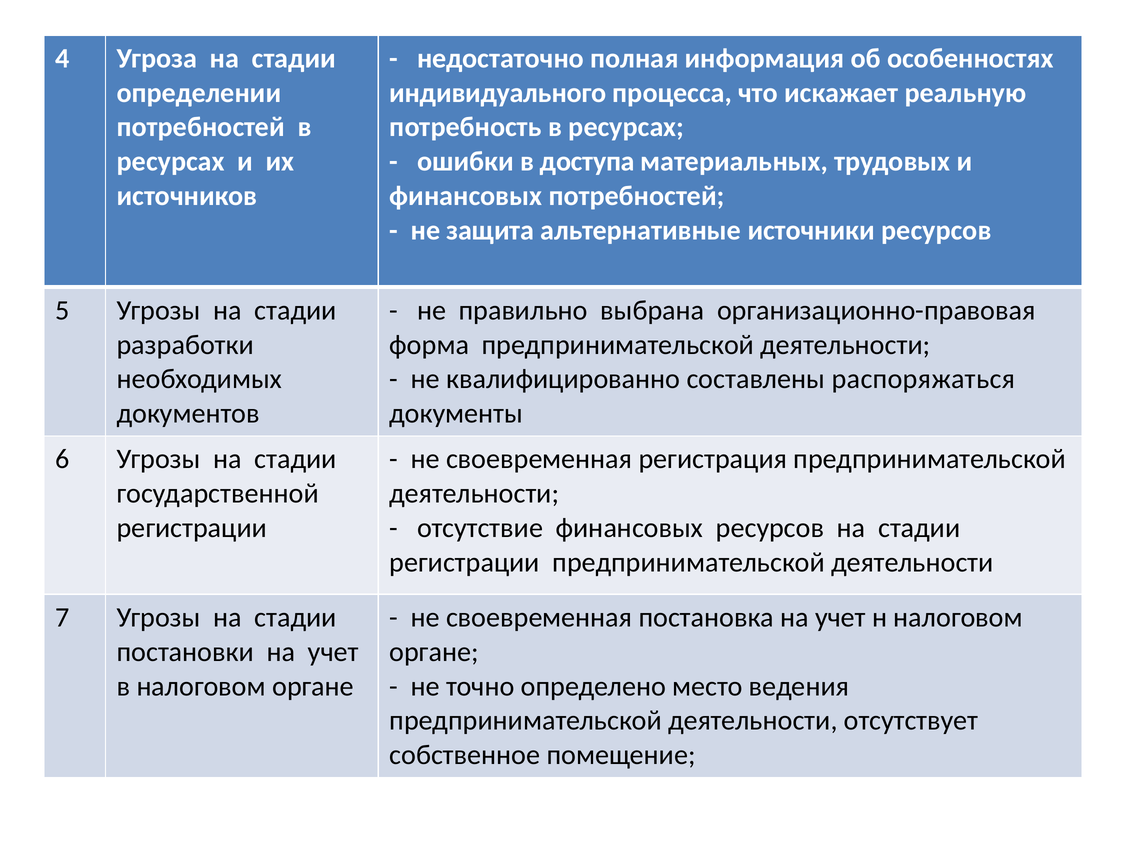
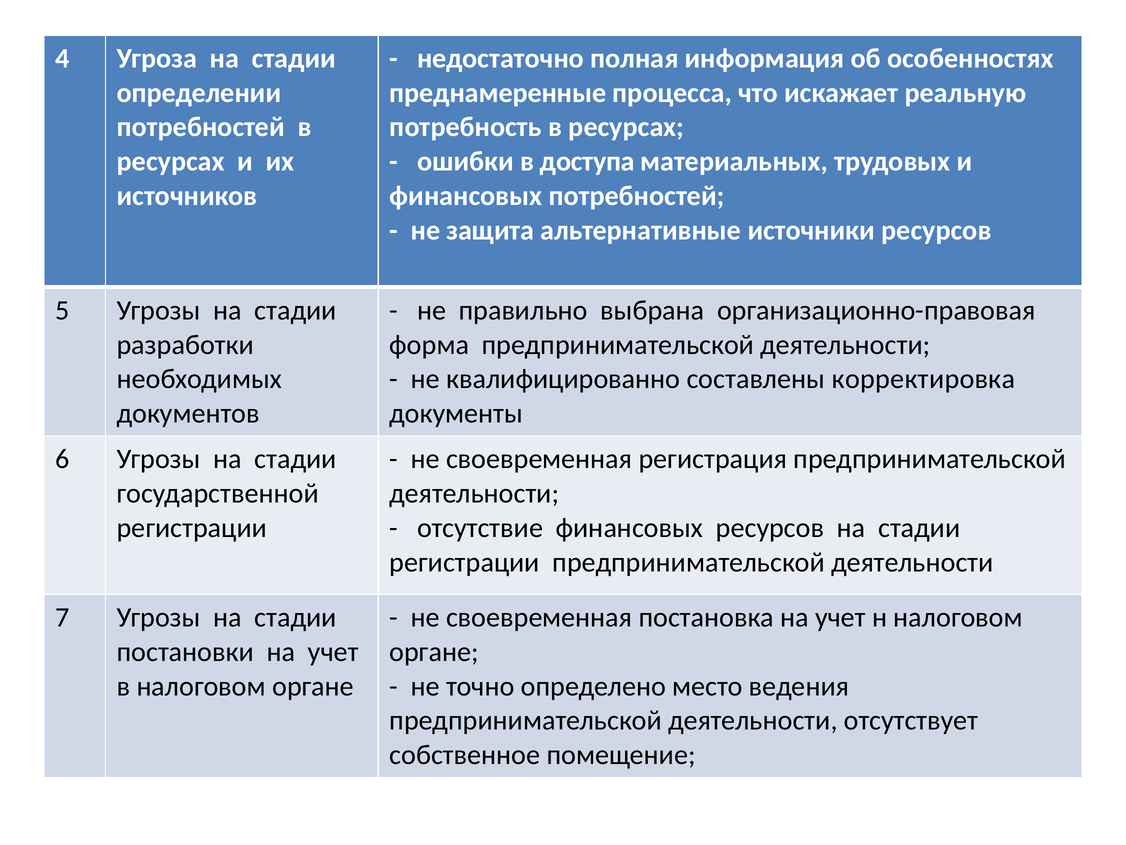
индивидуального: индивидуального -> преднамеренные
распоряжаться: распоряжаться -> корректировка
